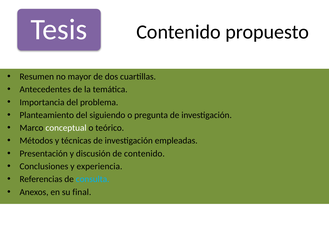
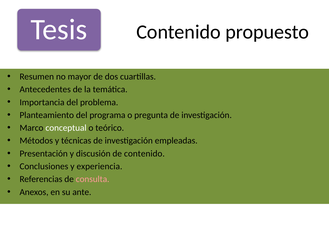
siguiendo: siguiendo -> programa
consulta colour: light blue -> pink
final: final -> ante
